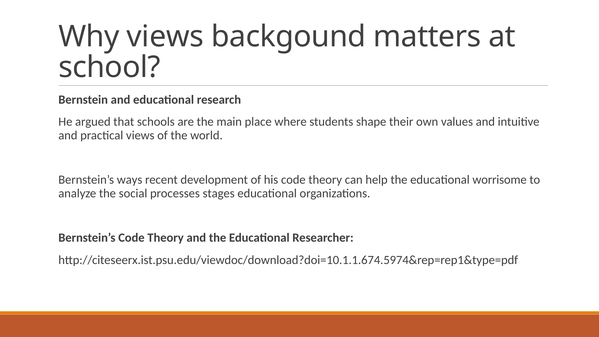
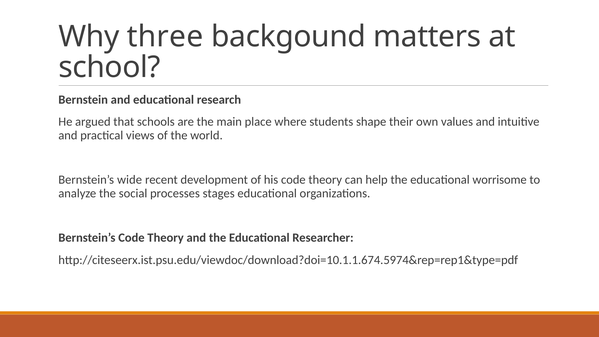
Why views: views -> three
ways: ways -> wide
